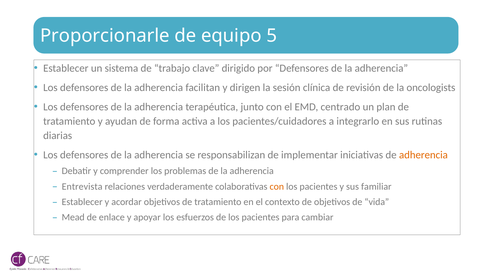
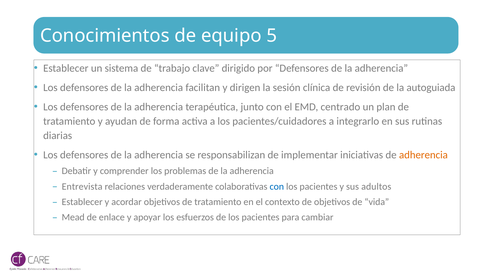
Proporcionarle: Proporcionarle -> Conocimientos
oncologists: oncologists -> autoguiada
con at (277, 186) colour: orange -> blue
familiar: familiar -> adultos
